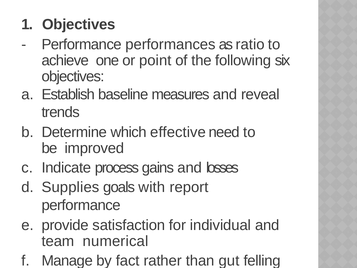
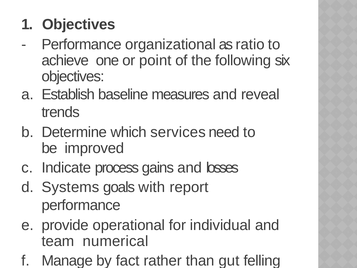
performances: performances -> organizational
effective: effective -> services
Supplies: Supplies -> Systems
satisfaction: satisfaction -> operational
